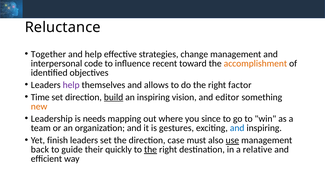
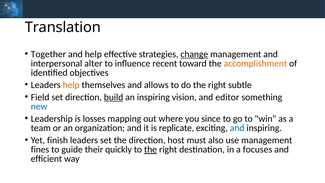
Reluctance: Reluctance -> Translation
change underline: none -> present
code: code -> alter
help at (71, 85) colour: purple -> orange
factor: factor -> subtle
Time: Time -> Field
new colour: orange -> blue
needs: needs -> losses
gestures: gestures -> replicate
case: case -> host
use underline: present -> none
back: back -> fines
relative: relative -> focuses
